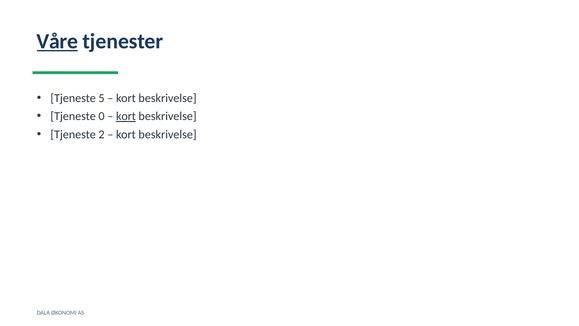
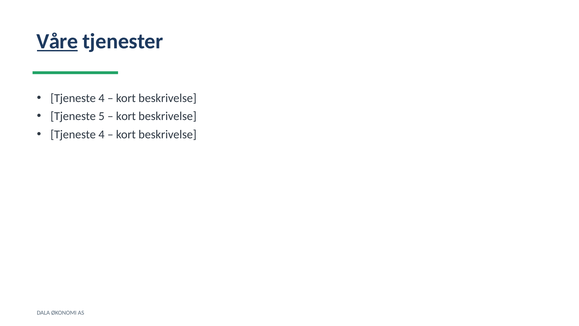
5 at (102, 98): 5 -> 4
0: 0 -> 5
kort at (126, 116) underline: present -> none
2 at (102, 134): 2 -> 4
